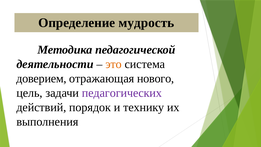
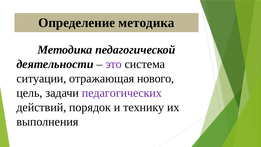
Определение мудрость: мудрость -> методика
это colour: orange -> purple
доверием: доверием -> ситуации
